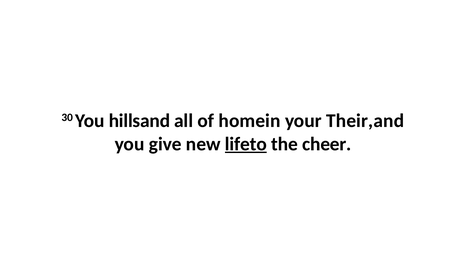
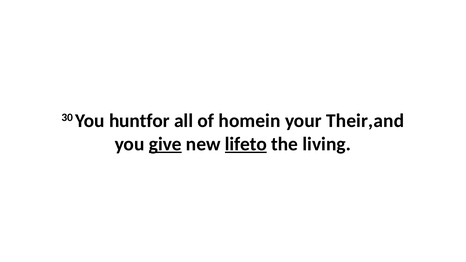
hillsand: hillsand -> huntfor
give underline: none -> present
cheer: cheer -> living
